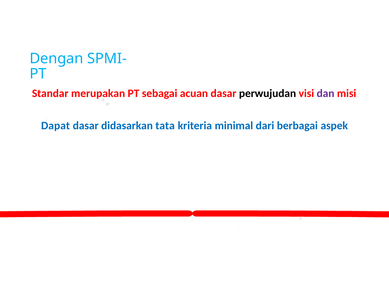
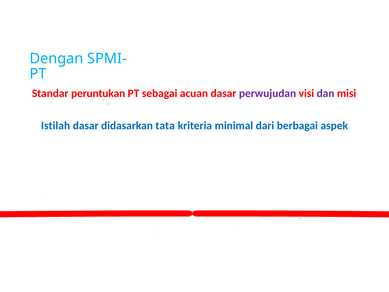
merupakan: merupakan -> peruntukan
perwujudan colour: black -> purple
Dapat: Dapat -> Istilah
